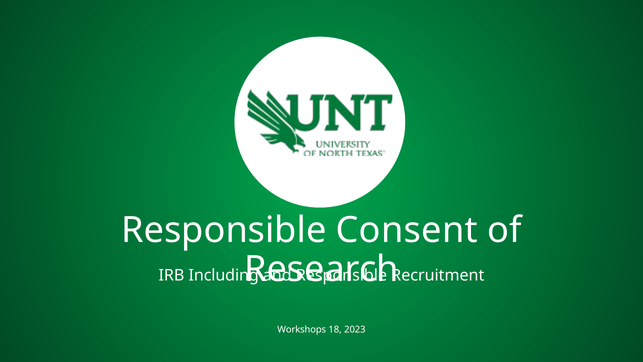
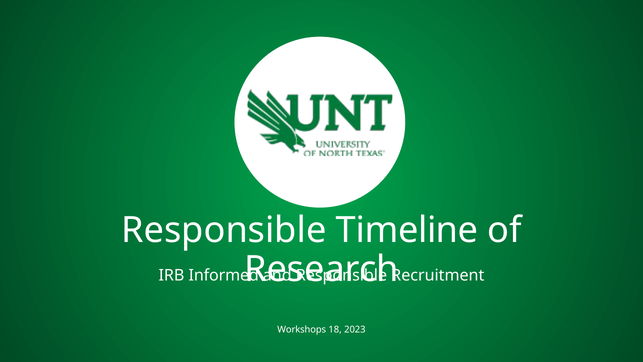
Consent: Consent -> Timeline
Including: Including -> Informed
